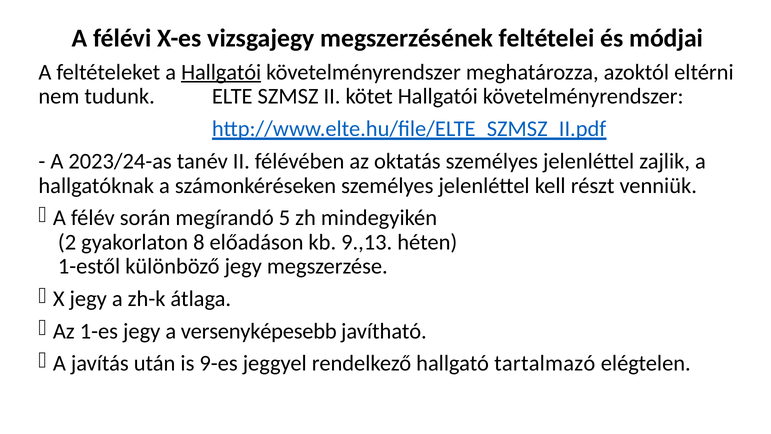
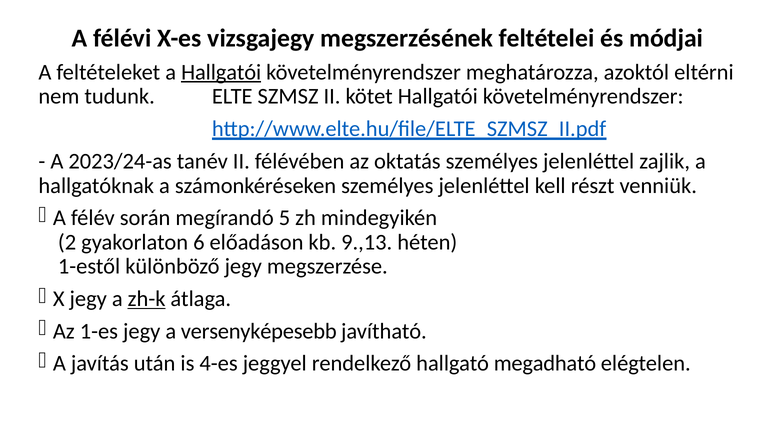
8: 8 -> 6
zh-k underline: none -> present
9-es: 9-es -> 4-es
tartalmazó: tartalmazó -> megadható
